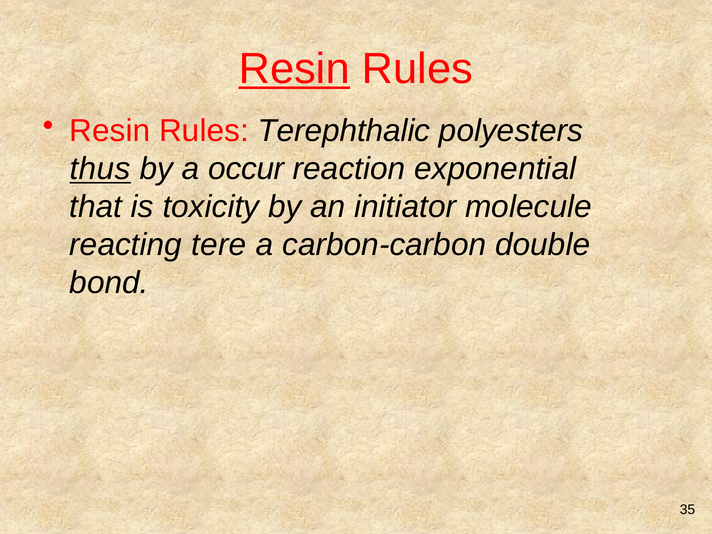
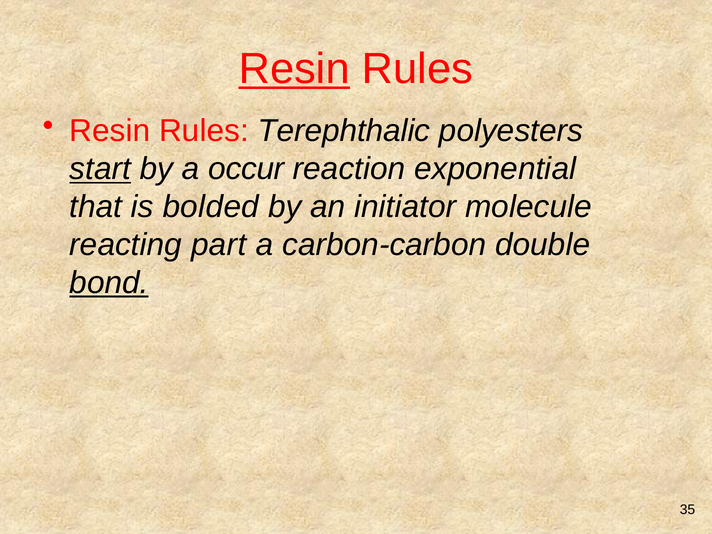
thus: thus -> start
toxicity: toxicity -> bolded
tere: tere -> part
bond underline: none -> present
